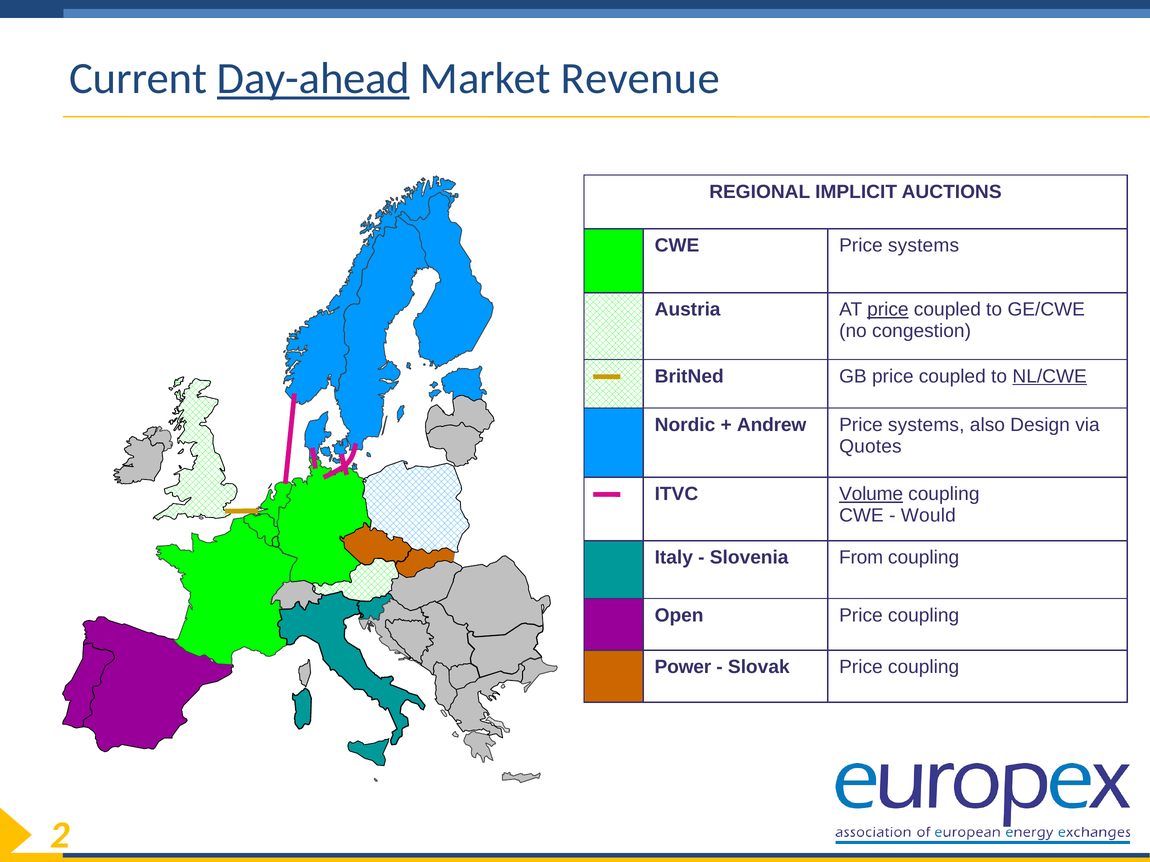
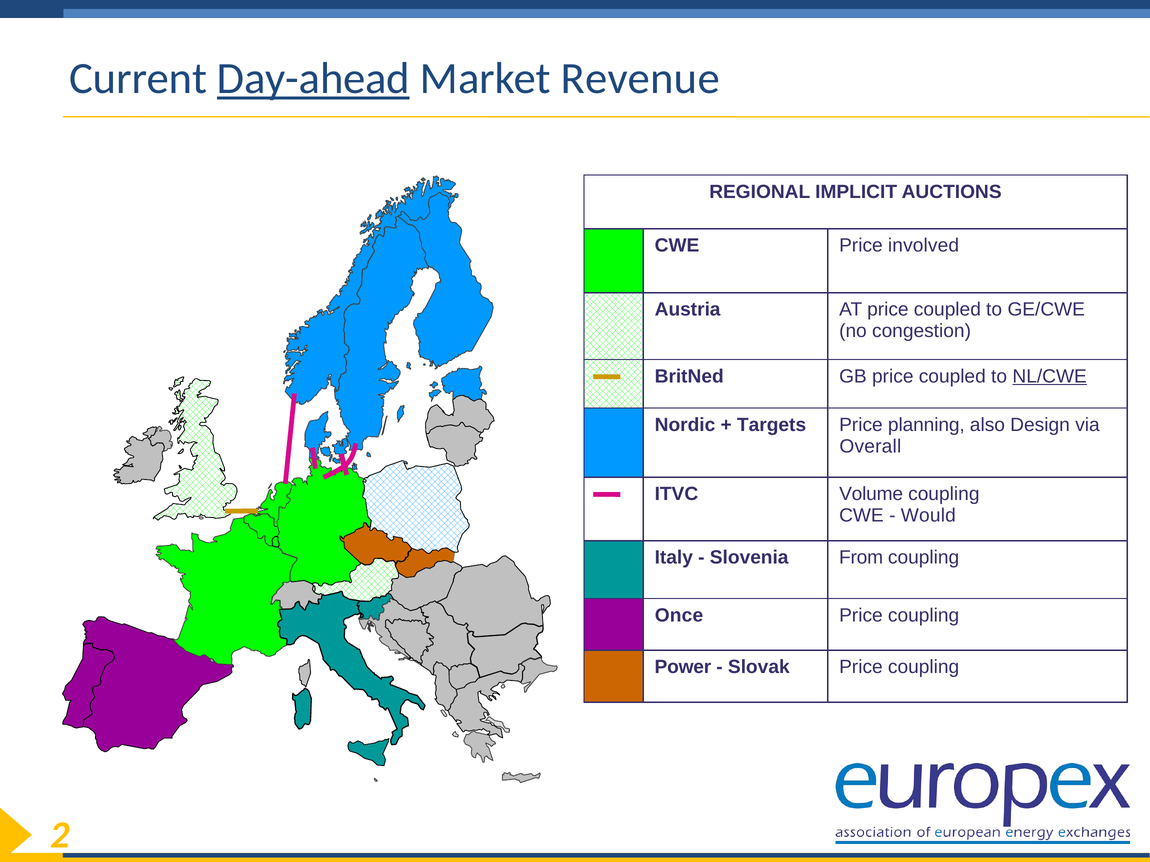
CWE Price systems: systems -> involved
price at (888, 310) underline: present -> none
Andrew: Andrew -> Targets
systems at (926, 425): systems -> planning
Quotes: Quotes -> Overall
Volume underline: present -> none
Open: Open -> Once
